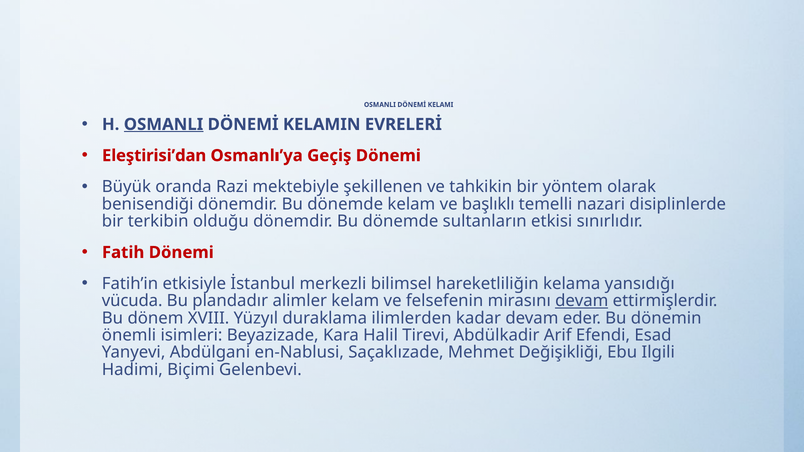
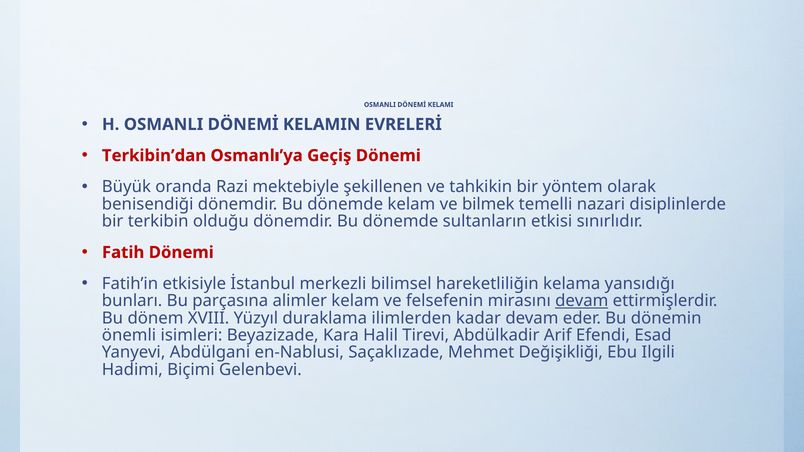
OSMANLI at (164, 124) underline: present -> none
Eleştirisi’dan: Eleştirisi’dan -> Terkibin’dan
başlıklı: başlıklı -> bilmek
vücuda: vücuda -> bunları
plandadır: plandadır -> parçasına
